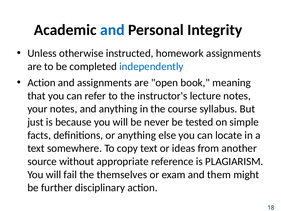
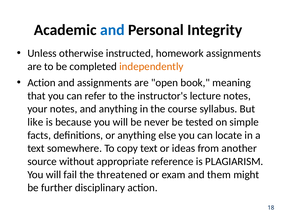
independently colour: blue -> orange
just: just -> like
themselves: themselves -> threatened
